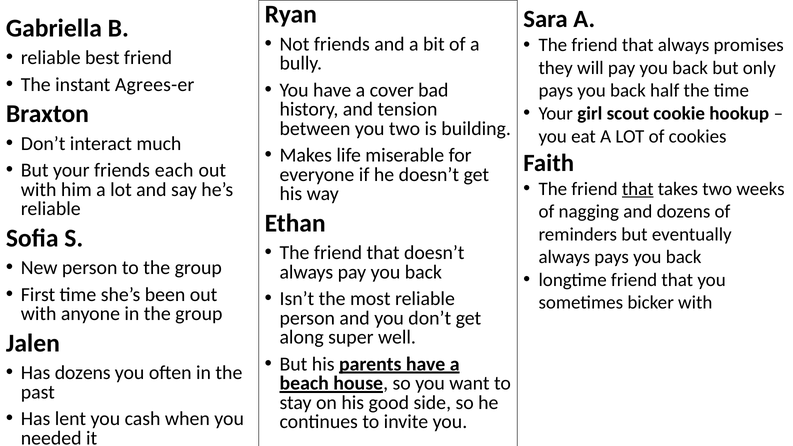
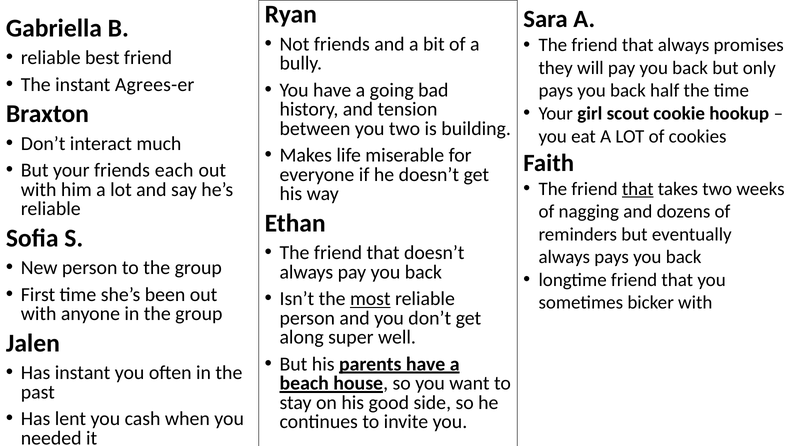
cover: cover -> going
most underline: none -> present
Has dozens: dozens -> instant
